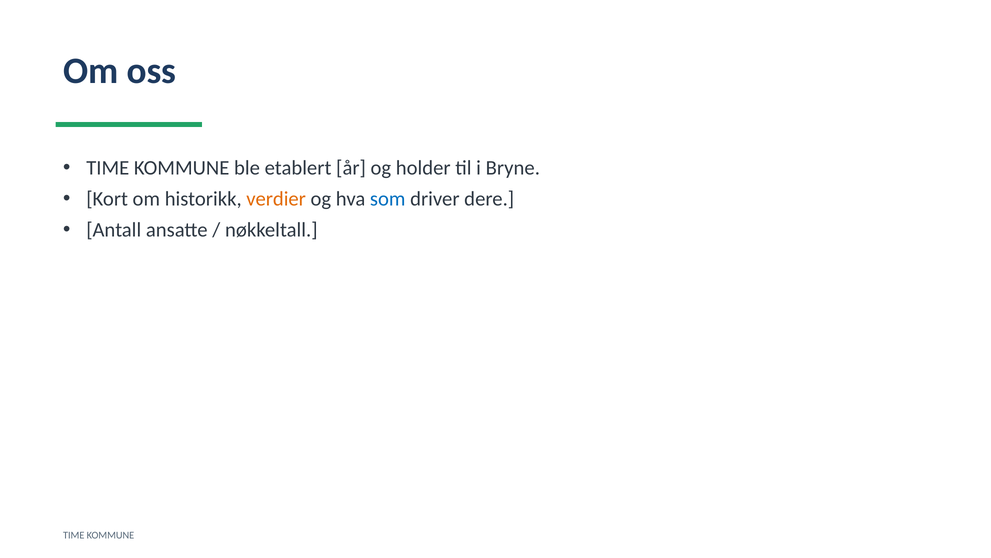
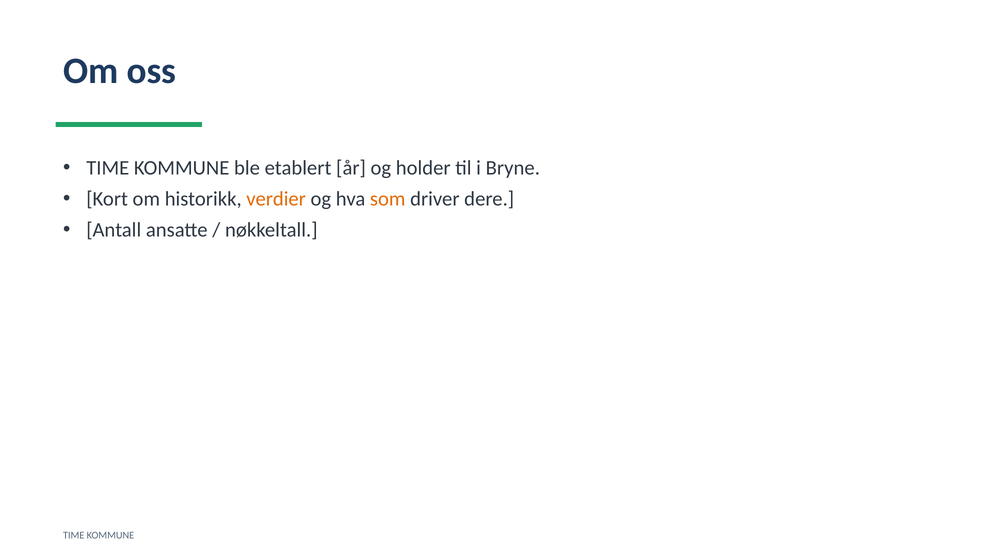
som colour: blue -> orange
